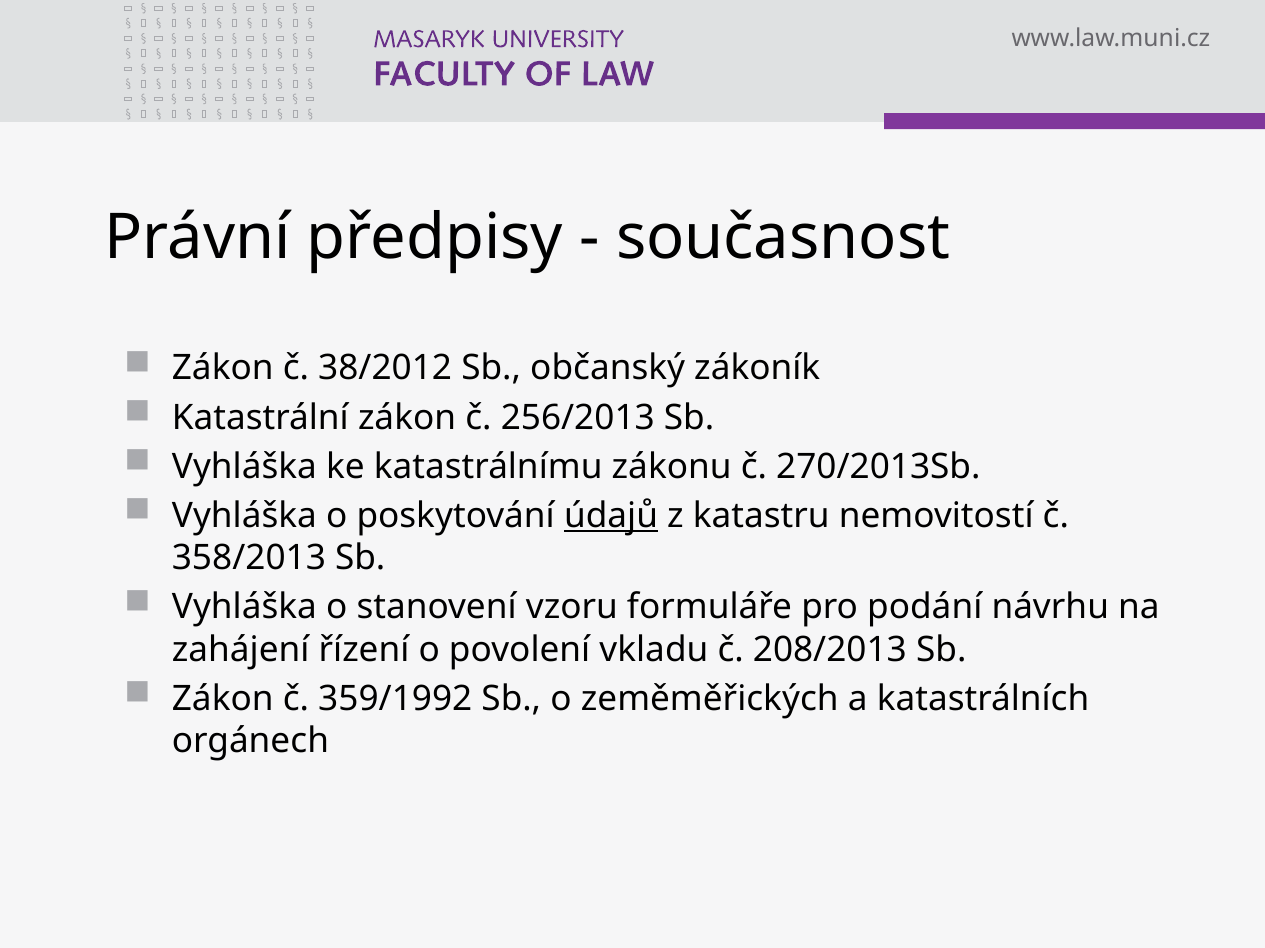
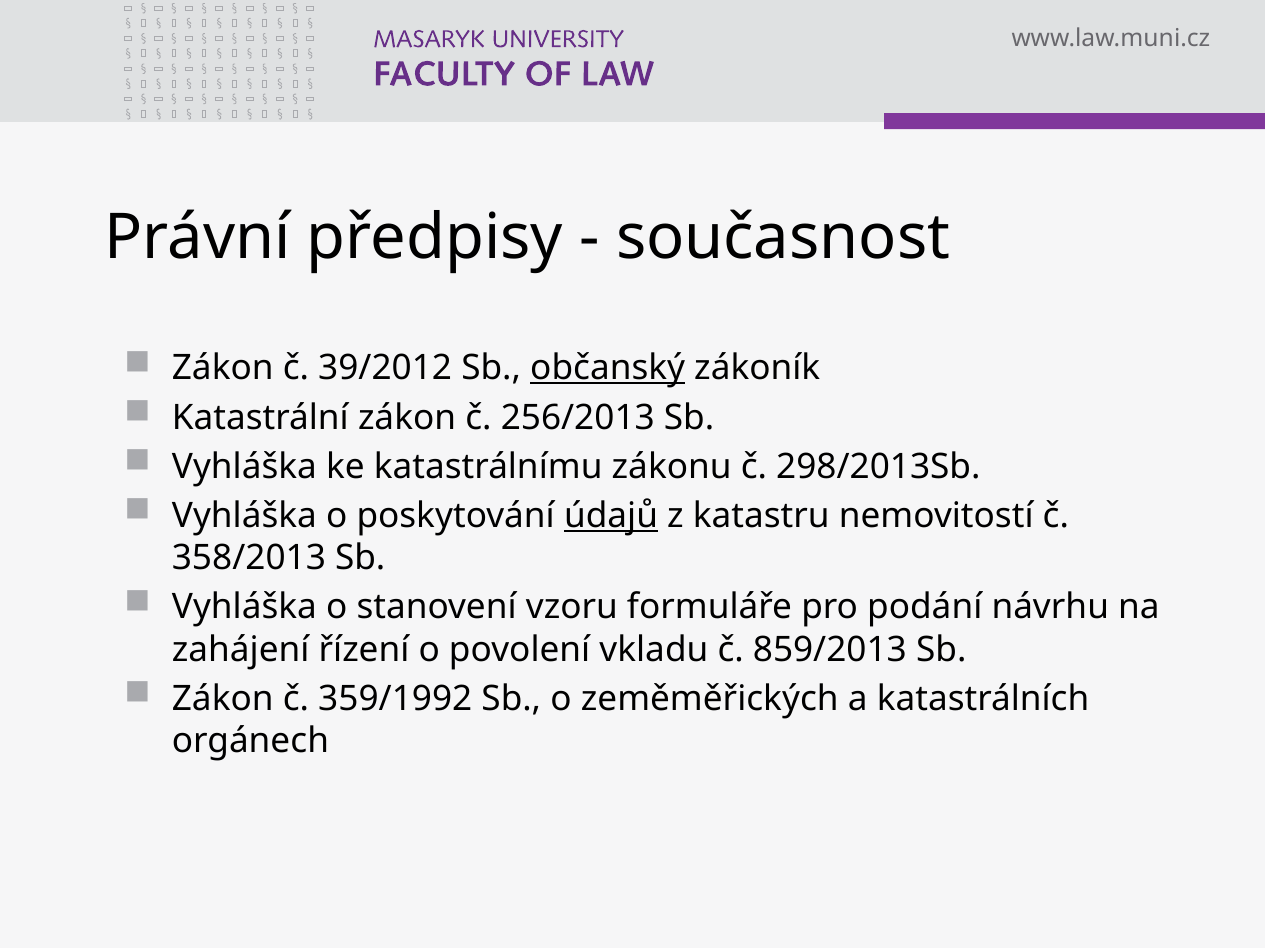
38/2012: 38/2012 -> 39/2012
občanský underline: none -> present
270/2013Sb: 270/2013Sb -> 298/2013Sb
208/2013: 208/2013 -> 859/2013
